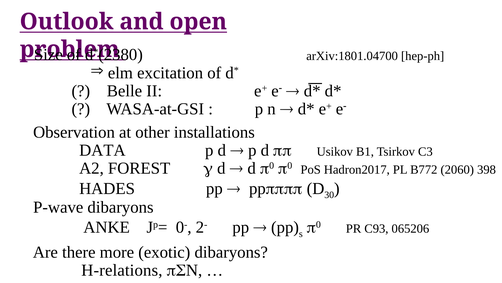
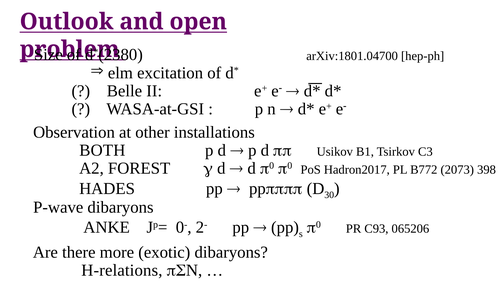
DATA: DATA -> BOTH
2060: 2060 -> 2073
